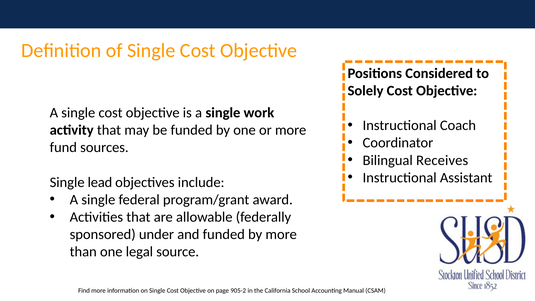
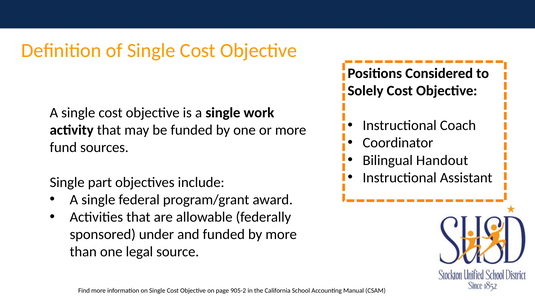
Receives: Receives -> Handout
lead: lead -> part
